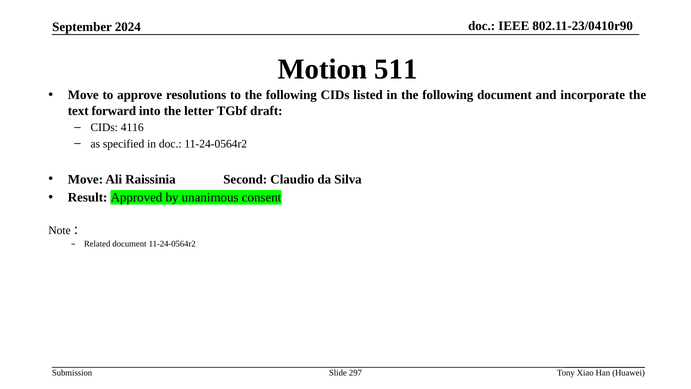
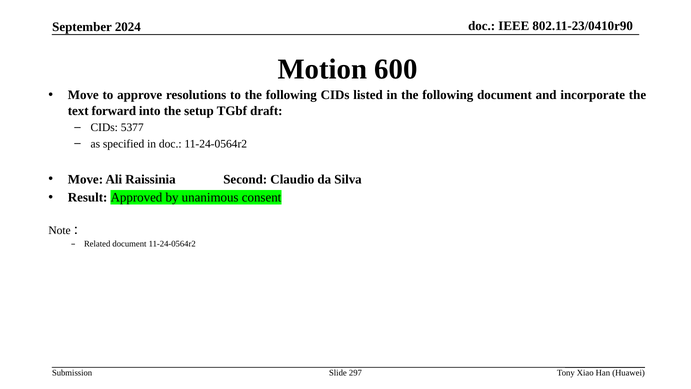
511: 511 -> 600
letter: letter -> setup
4116: 4116 -> 5377
